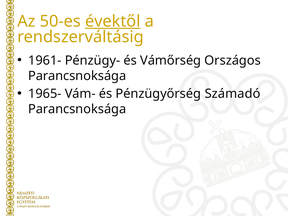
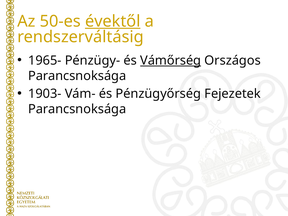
1961-: 1961- -> 1965-
Vámőrség underline: none -> present
1965-: 1965- -> 1903-
Számadó: Számadó -> Fejezetek
